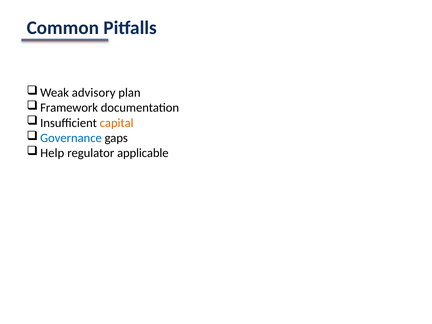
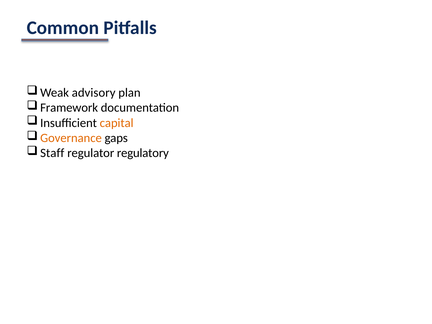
Governance colour: blue -> orange
Help: Help -> Staff
applicable: applicable -> regulatory
